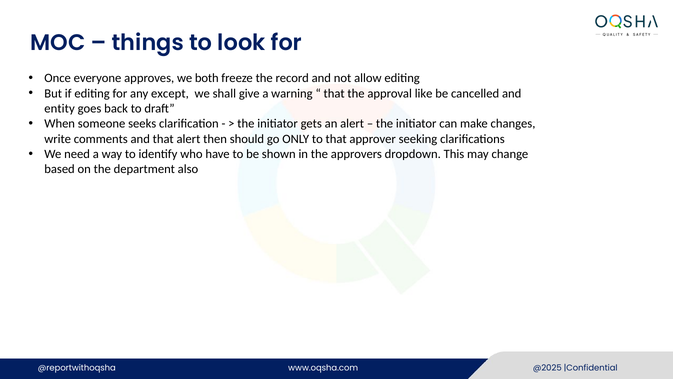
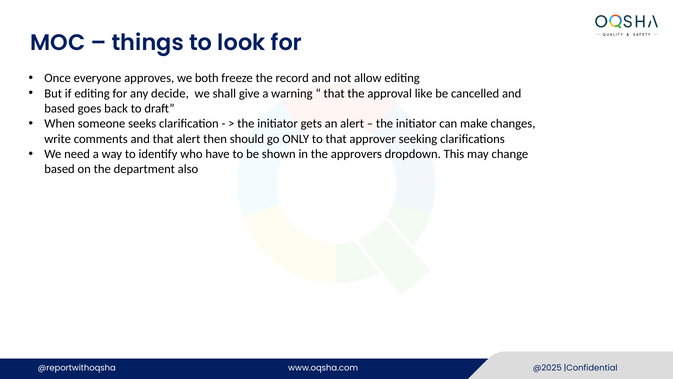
except: except -> decide
entity at (60, 109): entity -> based
